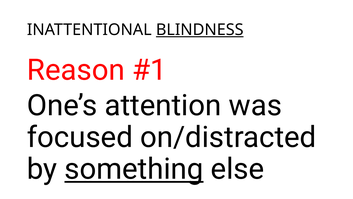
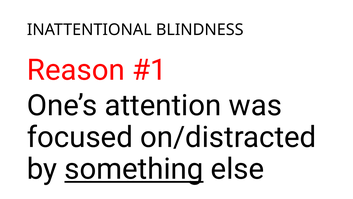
BLINDNESS underline: present -> none
